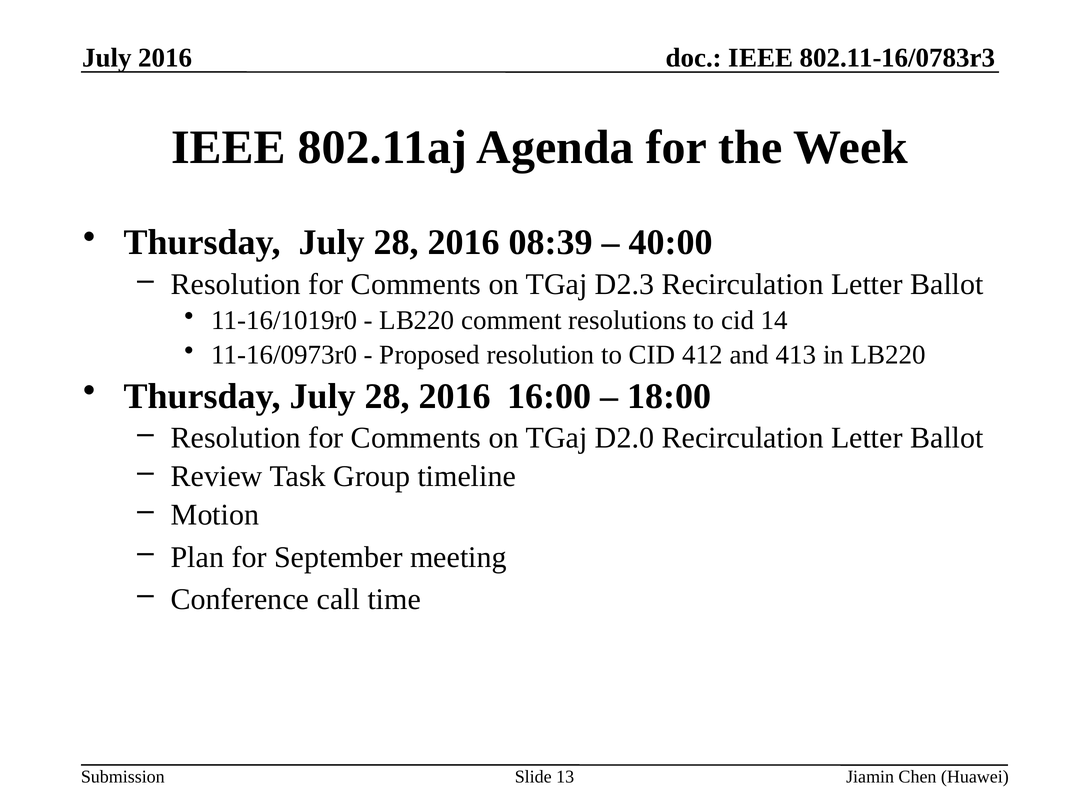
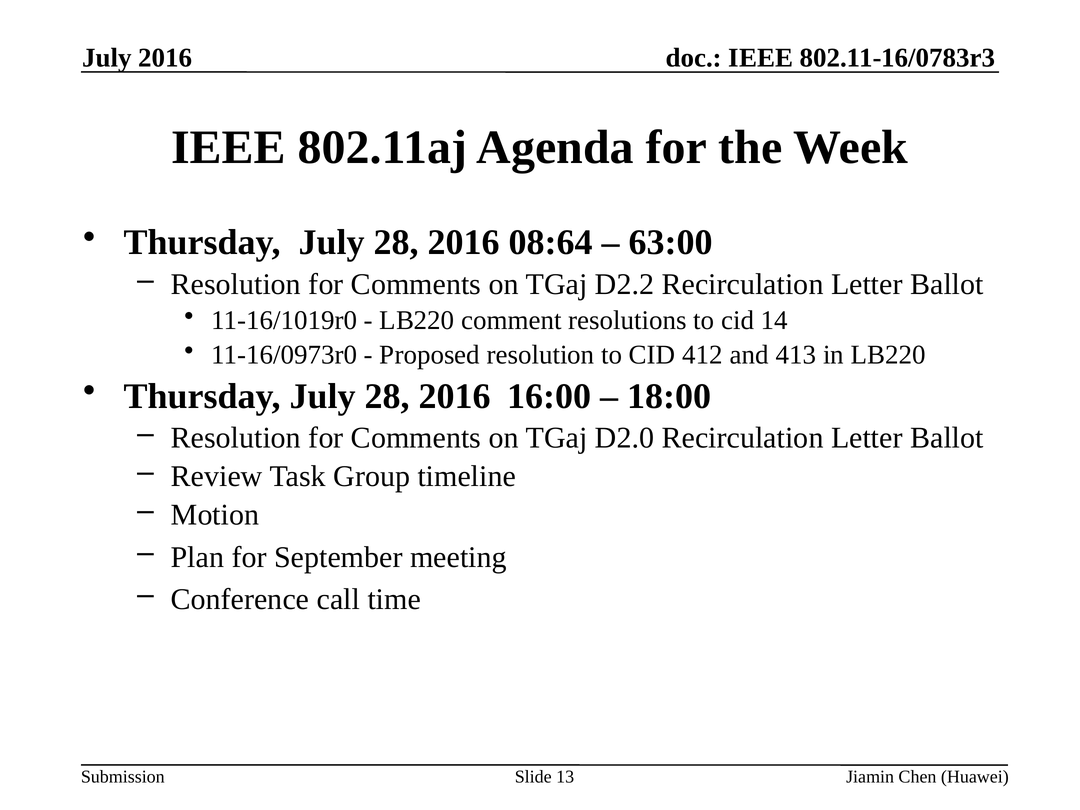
08:39: 08:39 -> 08:64
40:00: 40:00 -> 63:00
D2.3: D2.3 -> D2.2
